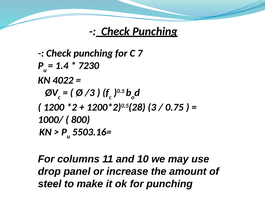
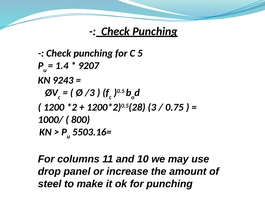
7: 7 -> 5
7230: 7230 -> 9207
4022: 4022 -> 9243
